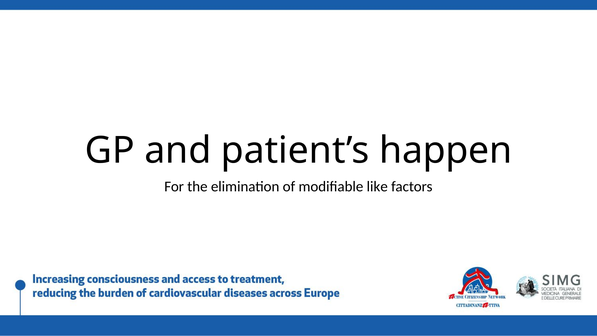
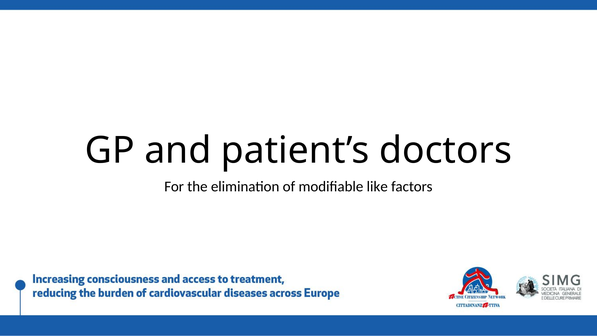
happen: happen -> doctors
